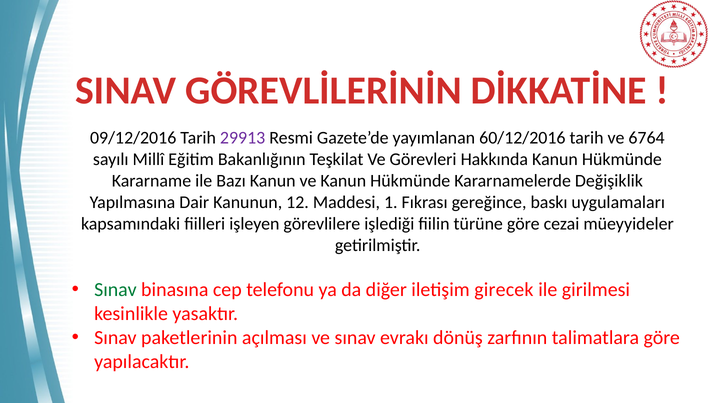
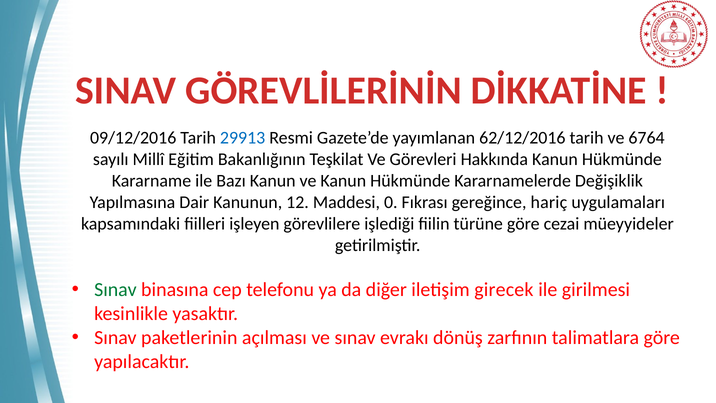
29913 colour: purple -> blue
60/12/2016: 60/12/2016 -> 62/12/2016
1: 1 -> 0
baskı: baskı -> hariç
